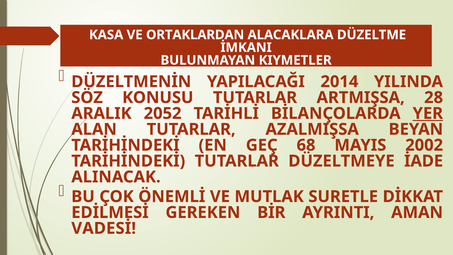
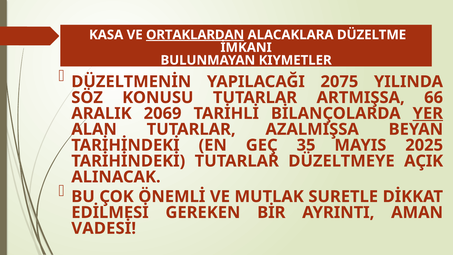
ORTAKLARDAN underline: none -> present
2014: 2014 -> 2075
28: 28 -> 66
2052: 2052 -> 2069
68: 68 -> 35
2002: 2002 -> 2025
İADE: İADE -> AÇIK
